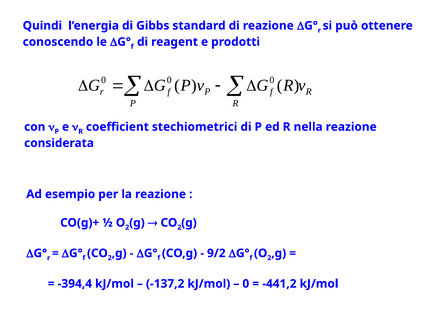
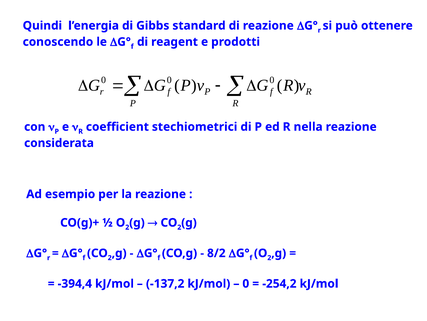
9/2: 9/2 -> 8/2
-441,2: -441,2 -> -254,2
